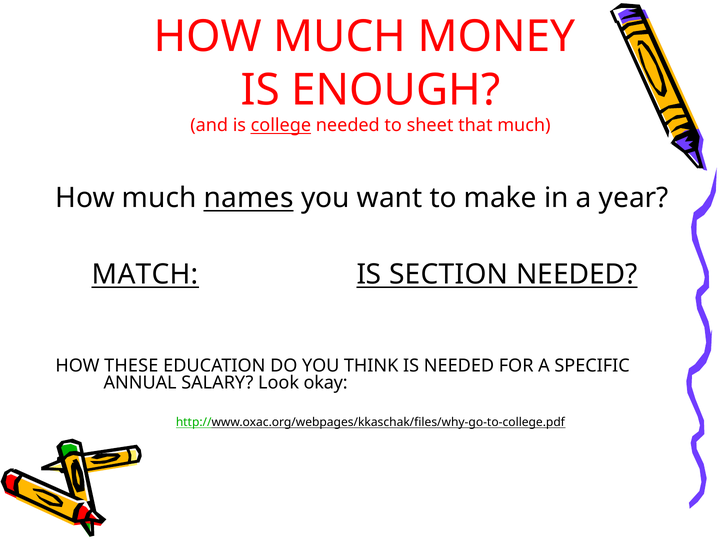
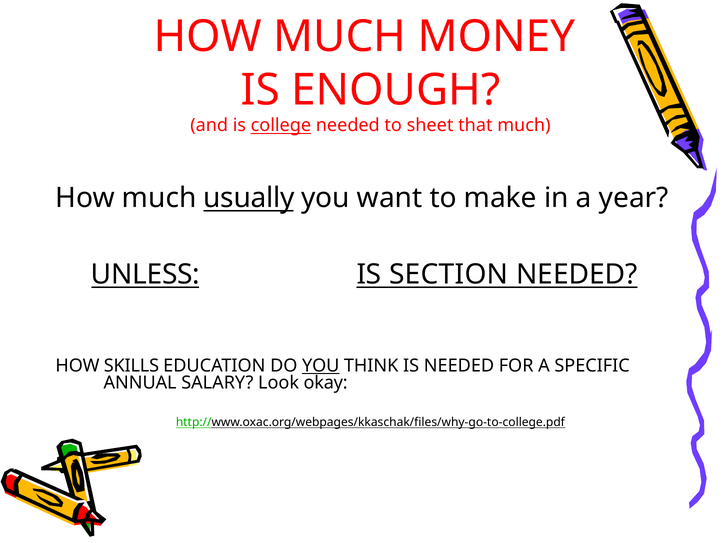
names: names -> usually
MATCH: MATCH -> UNLESS
THESE: THESE -> SKILLS
YOU at (321, 365) underline: none -> present
